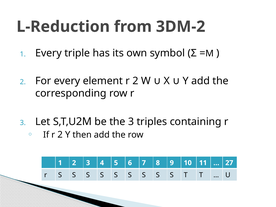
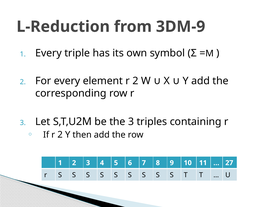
3DM-2: 3DM-2 -> 3DM-9
